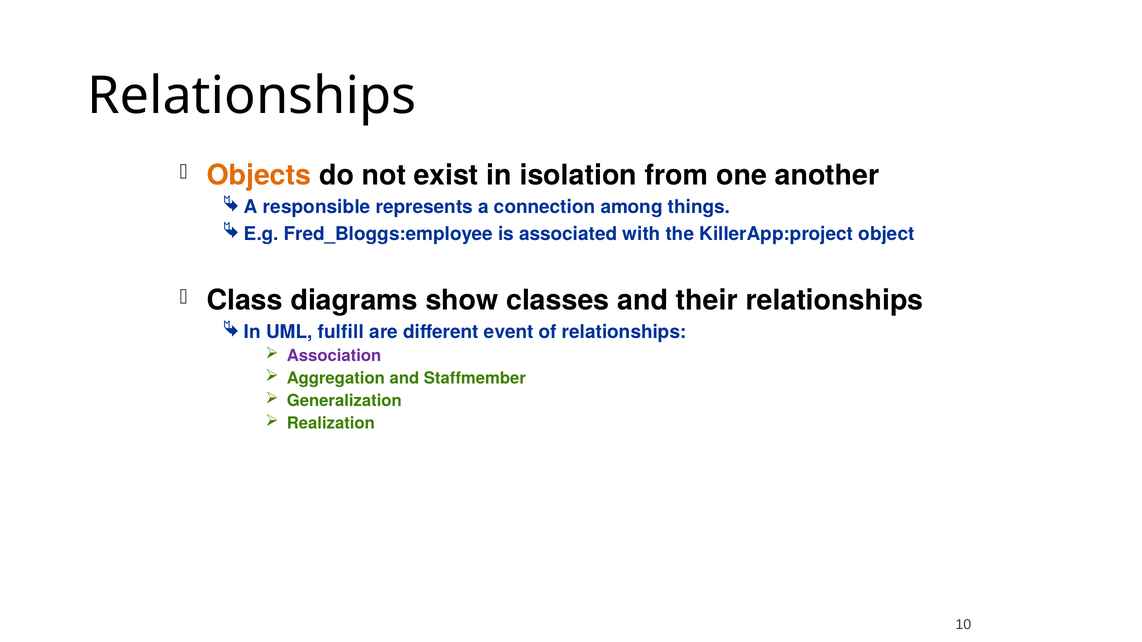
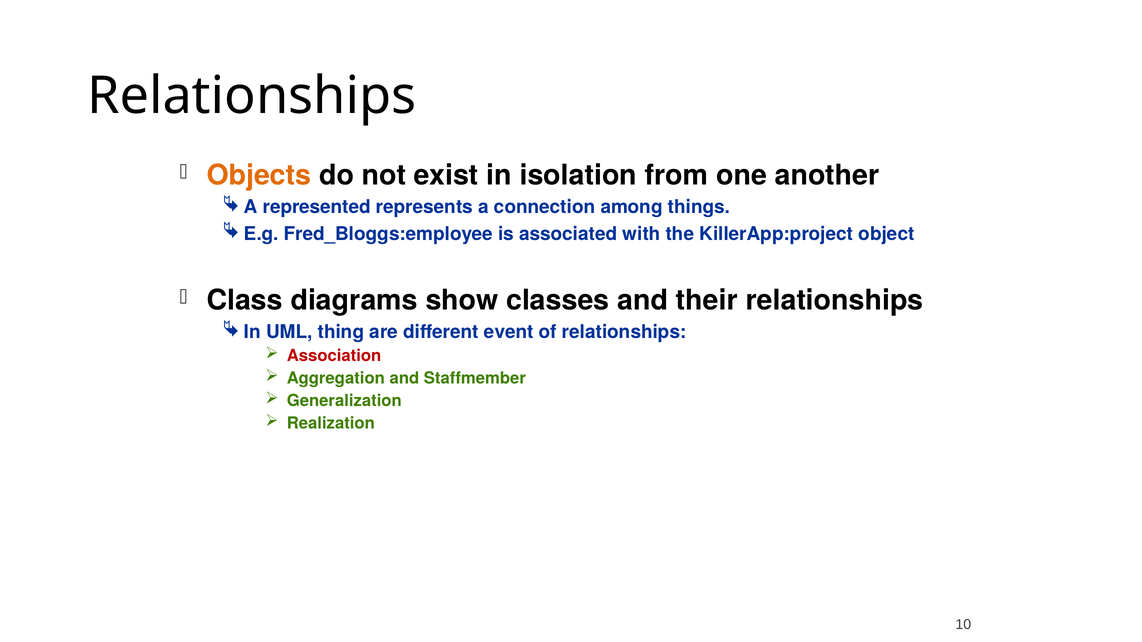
responsible: responsible -> represented
fulfill: fulfill -> thing
Association colour: purple -> red
